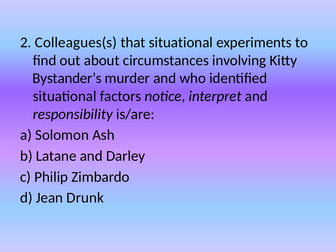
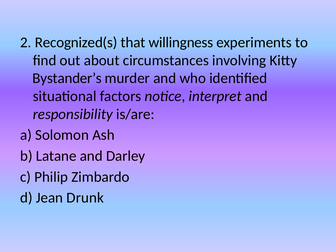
Colleagues(s: Colleagues(s -> Recognized(s
that situational: situational -> willingness
